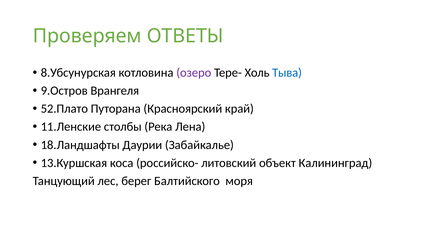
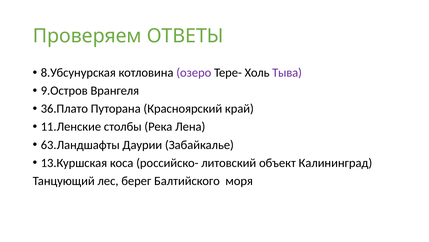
Тыва colour: blue -> purple
52.Плато: 52.Плато -> 36.Плато
18.Ландшафты: 18.Ландшафты -> 63.Ландшафты
